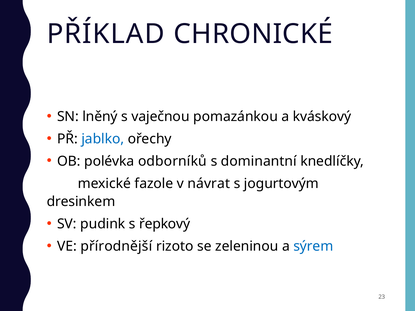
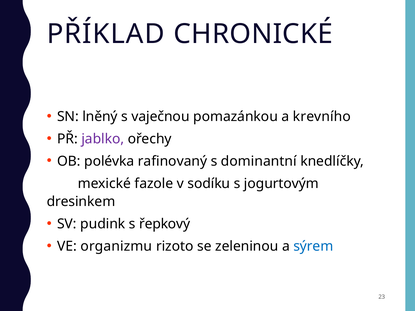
kváskový: kváskový -> krevního
jablko colour: blue -> purple
odborníků: odborníků -> rafinovaný
návrat: návrat -> sodíku
přírodnější: přírodnější -> organizmu
